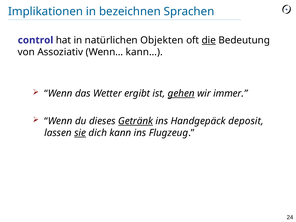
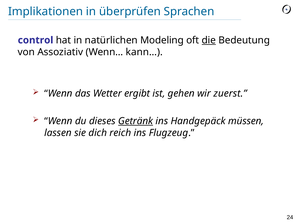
bezeichnen: bezeichnen -> überprüfen
Objekten: Objekten -> Modeling
gehen underline: present -> none
immer: immer -> zuerst
deposit: deposit -> müssen
sie underline: present -> none
kann: kann -> reich
